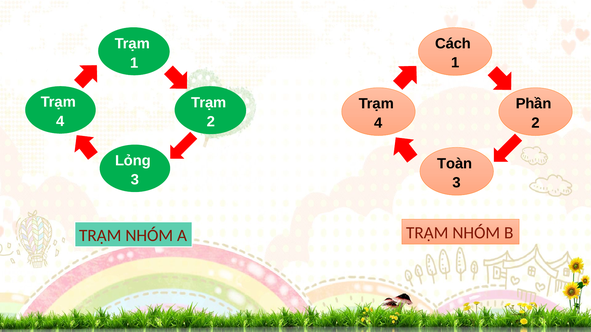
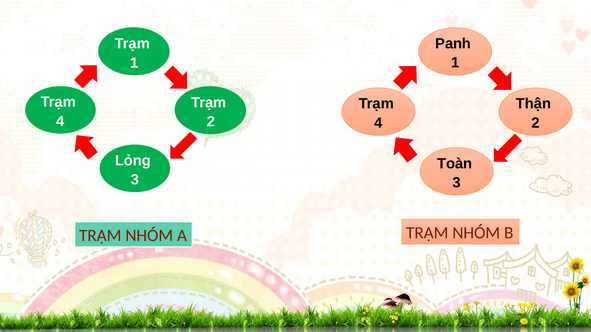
Cách: Cách -> Panh
Phần: Phần -> Thận
